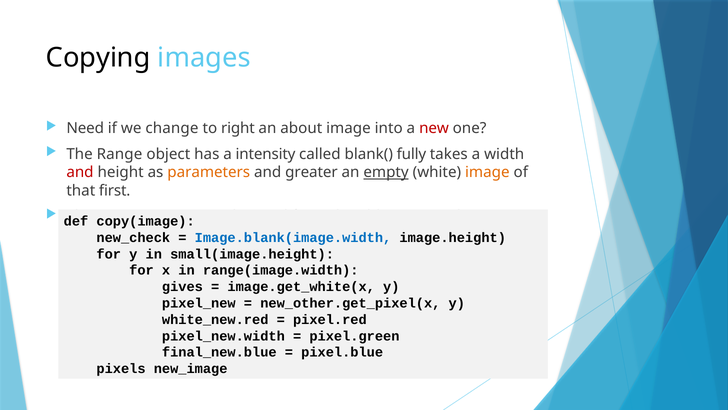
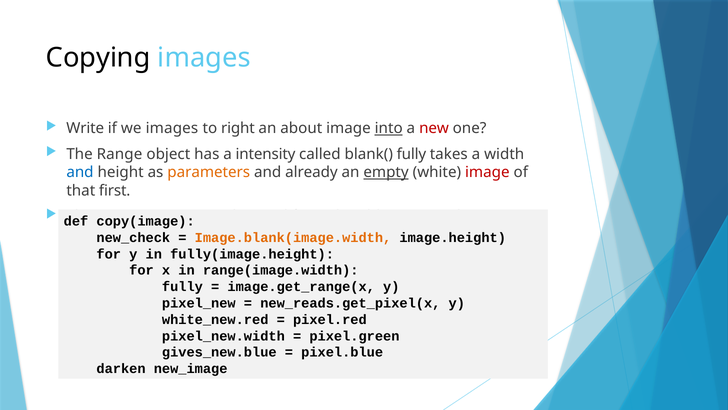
Need: Need -> Write
we change: change -> images
into underline: none -> present
and at (80, 172) colour: red -> blue
greater: greater -> already
image at (487, 172) colour: orange -> red
Image.blank(image.width colour: blue -> orange
small(image.height: small(image.height -> fully(image.height
gives at (182, 286): gives -> fully
image.get_white(x: image.get_white(x -> image.get_range(x
new_other.get_pixel(x: new_other.get_pixel(x -> new_reads.get_pixel(x
final_new.blue: final_new.blue -> gives_new.blue
pixels: pixels -> darken
